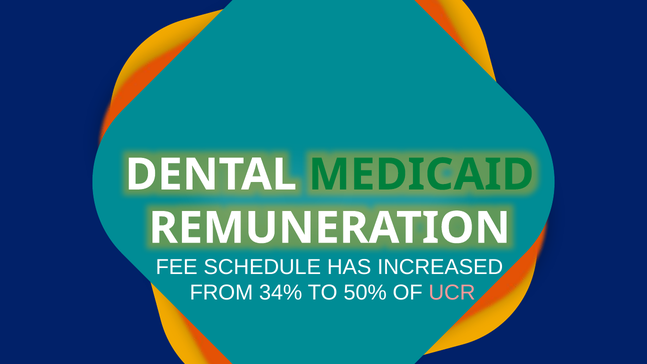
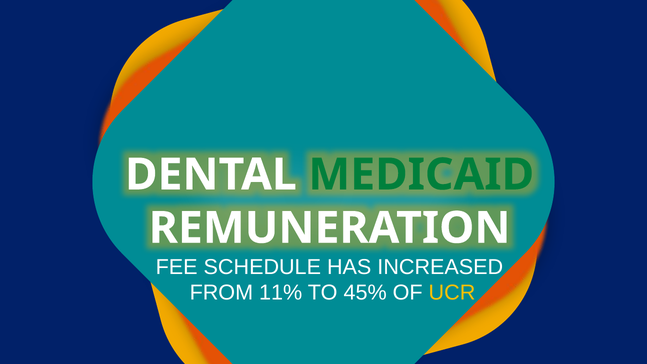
34%: 34% -> 11%
50%: 50% -> 45%
UCR colour: pink -> yellow
